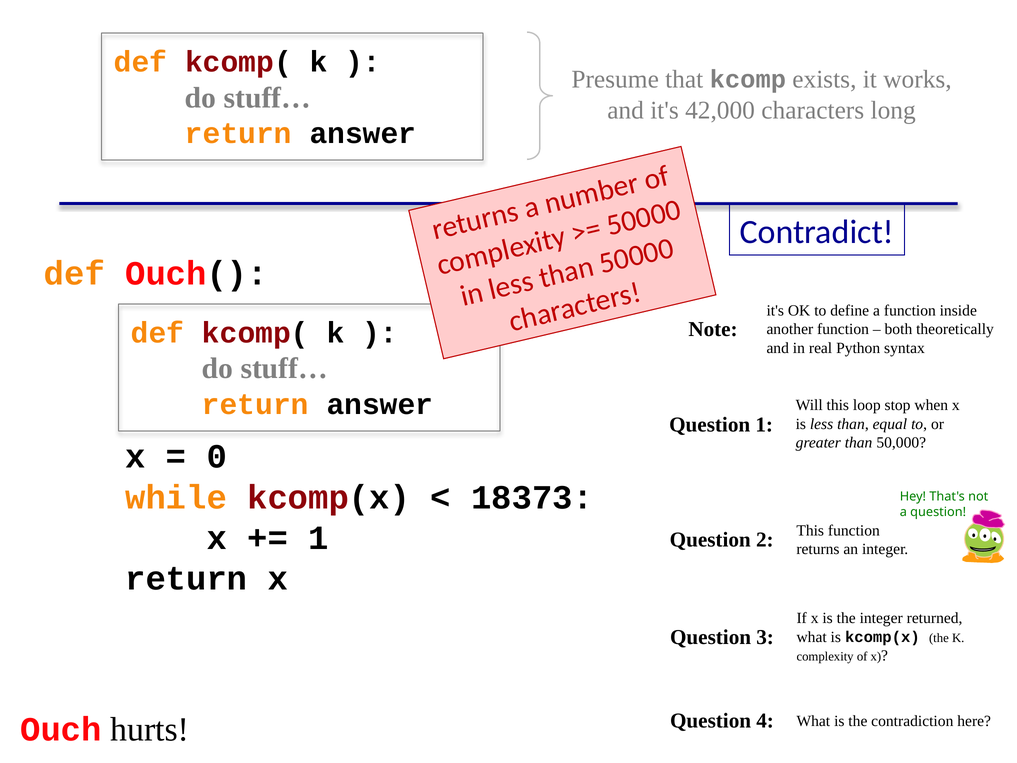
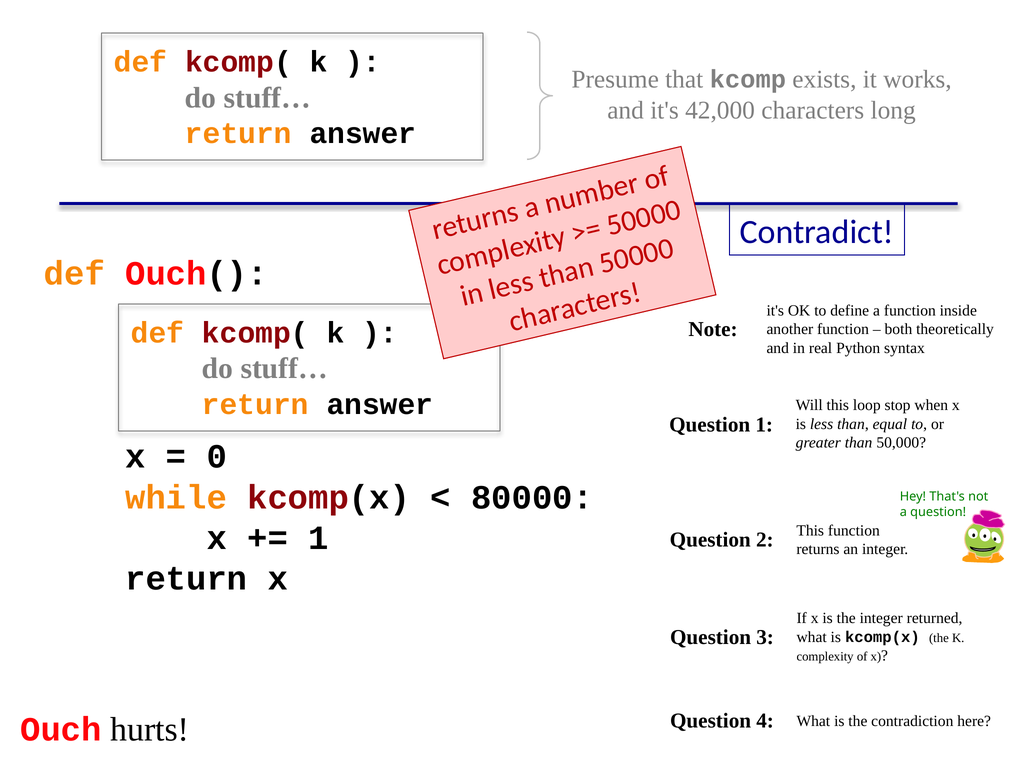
18373: 18373 -> 80000
